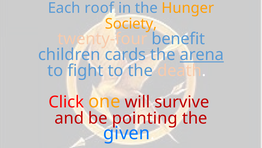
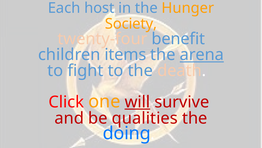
roof: roof -> host
cards: cards -> items
will underline: none -> present
pointing: pointing -> qualities
given: given -> doing
